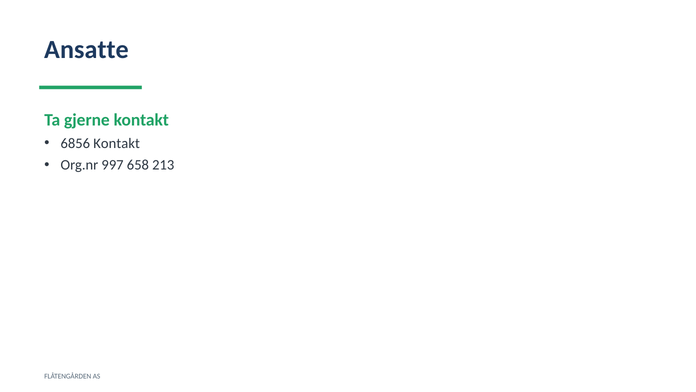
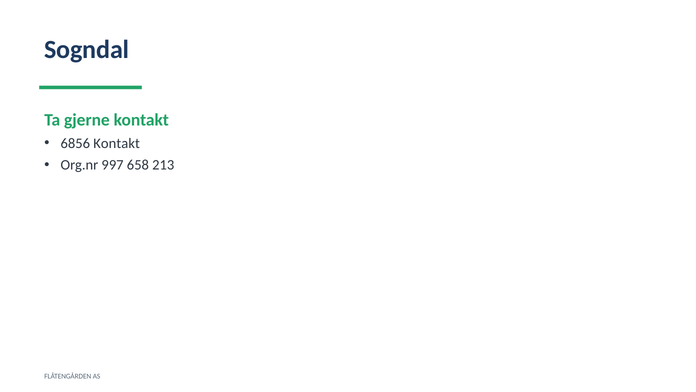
Ansatte: Ansatte -> Sogndal
